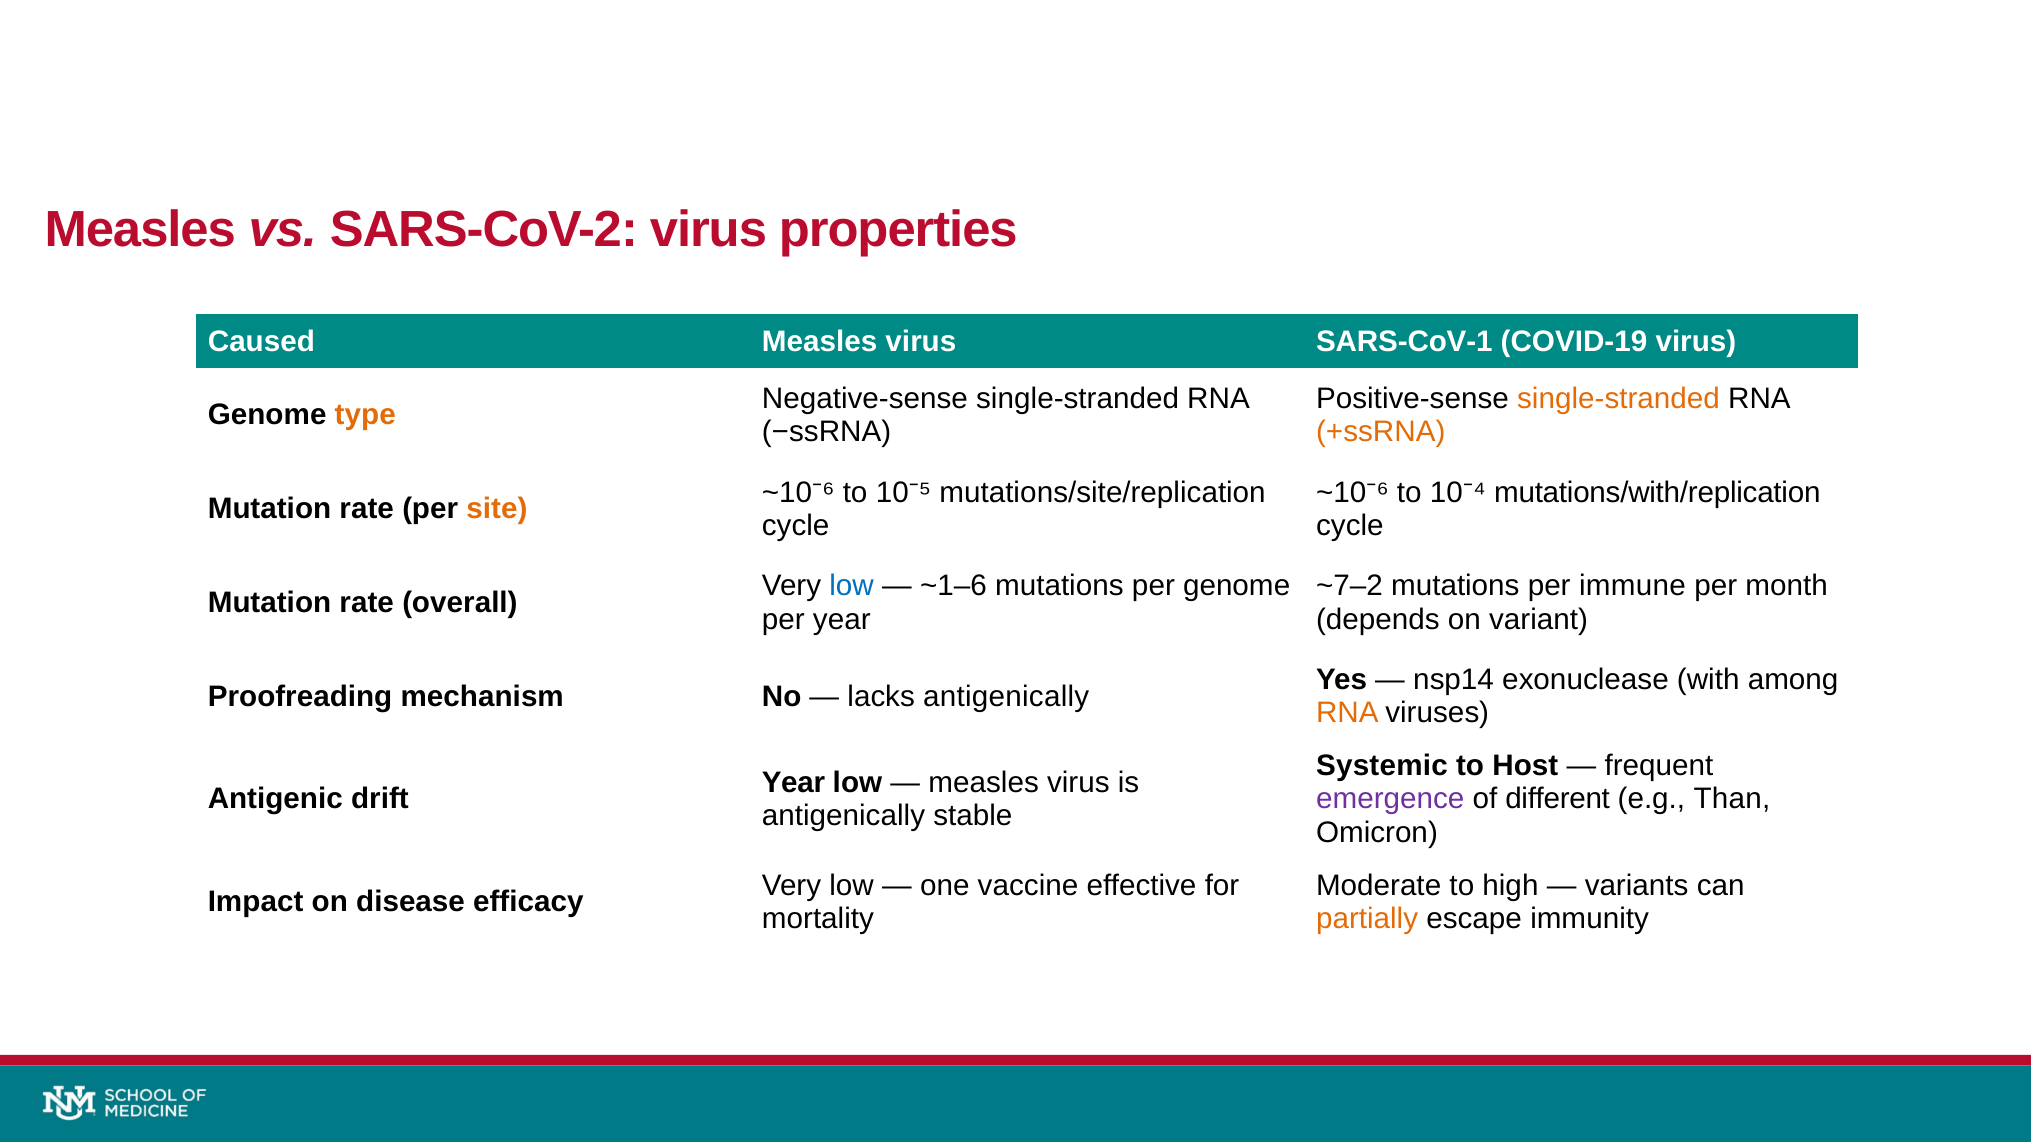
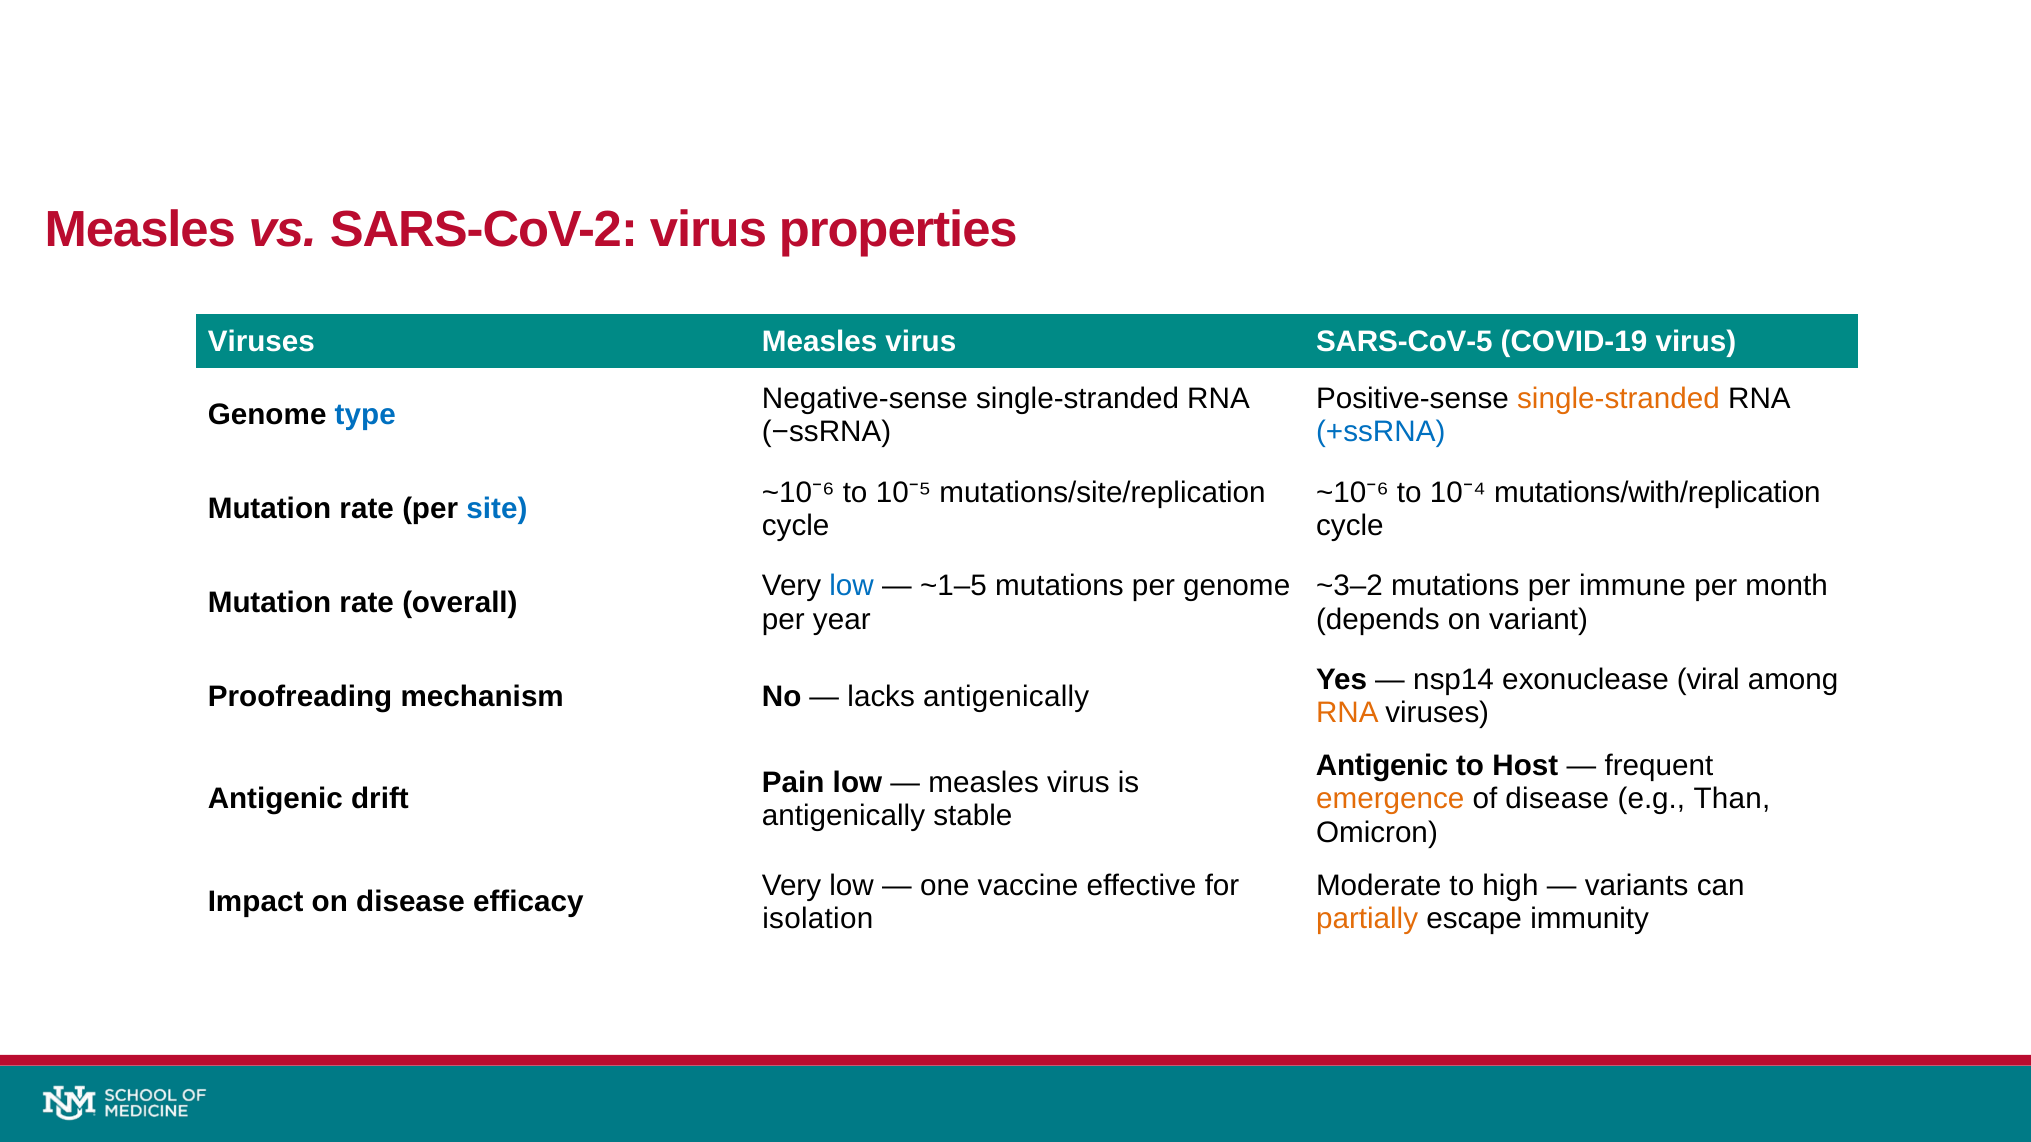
Caused at (261, 342): Caused -> Viruses
SARS-CoV-1: SARS-CoV-1 -> SARS-CoV-5
type colour: orange -> blue
+ssRNA colour: orange -> blue
site colour: orange -> blue
~1–6: ~1–6 -> ~1–5
~7–2: ~7–2 -> ~3–2
with: with -> viral
Systemic at (1382, 766): Systemic -> Antigenic
Year at (793, 783): Year -> Pain
emergence colour: purple -> orange
of different: different -> disease
mortality: mortality -> isolation
